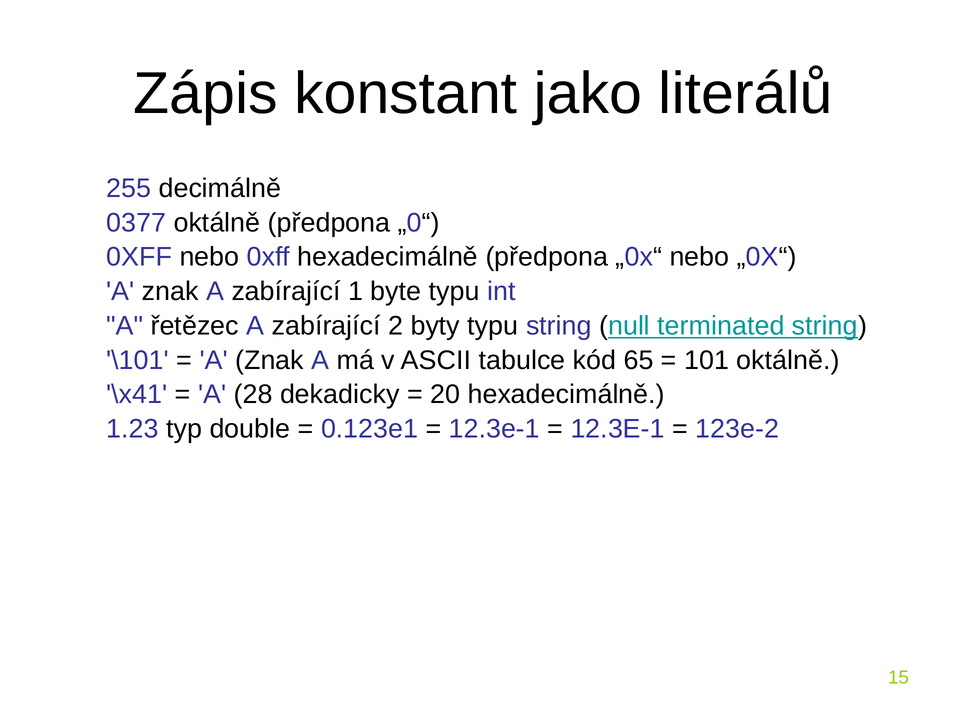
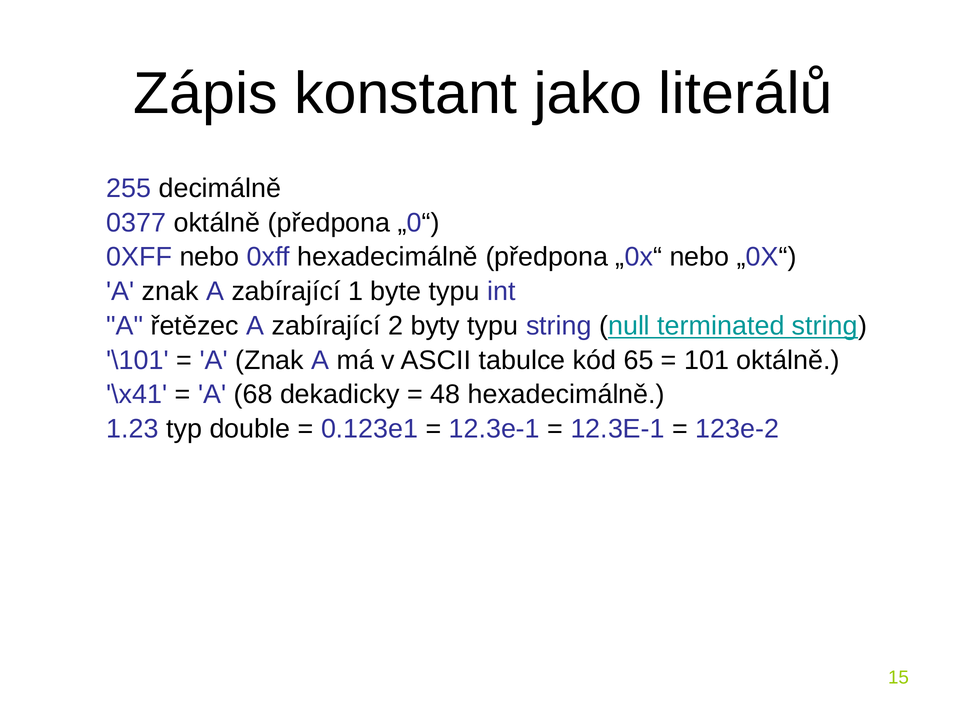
28: 28 -> 68
20: 20 -> 48
